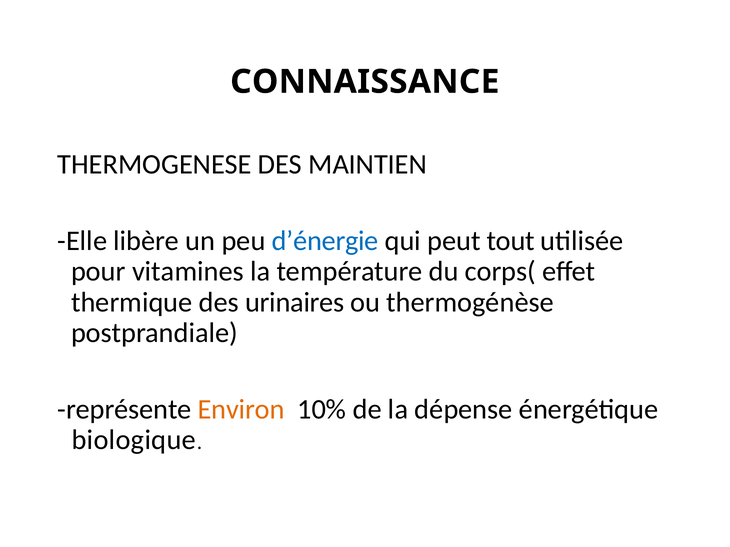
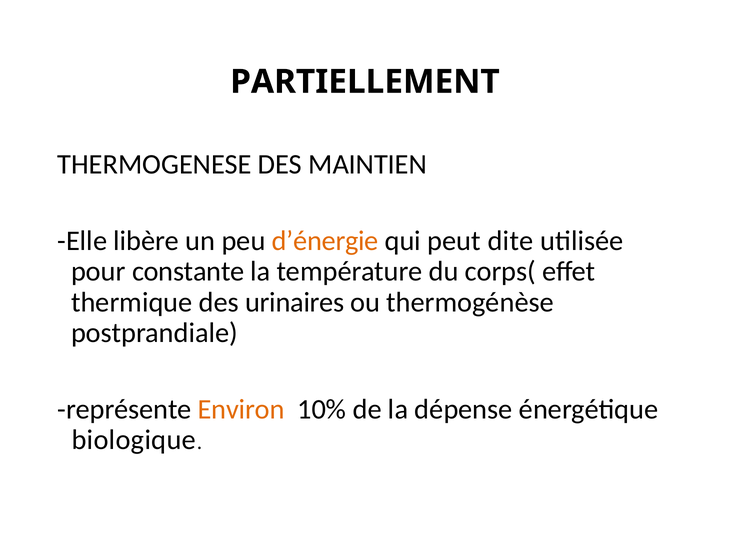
CONNAISSANCE: CONNAISSANCE -> PARTIELLEMENT
d’énergie colour: blue -> orange
tout: tout -> dite
vitamines: vitamines -> constante
